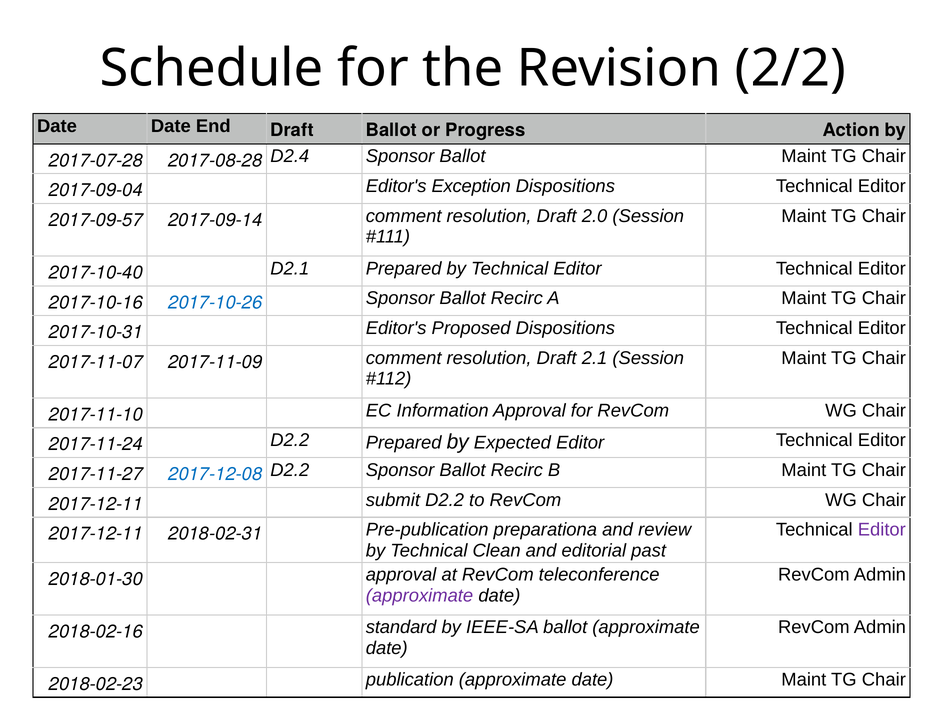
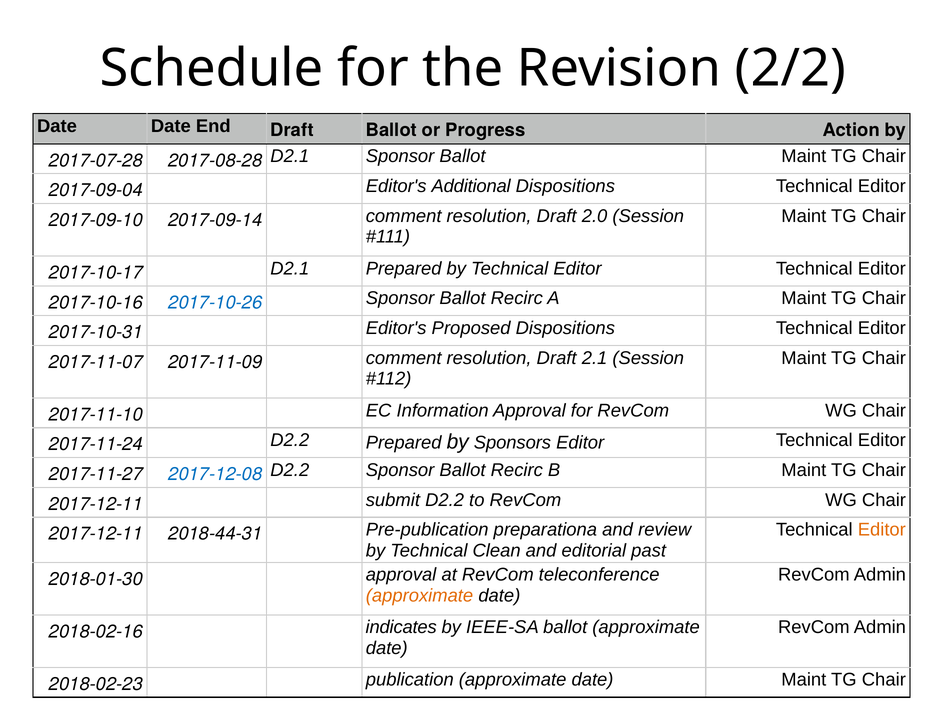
2017-08-28 D2.4: D2.4 -> D2.1
Exception: Exception -> Additional
2017-09-57: 2017-09-57 -> 2017-09-10
2017-10-40: 2017-10-40 -> 2017-10-17
Expected: Expected -> Sponsors
Editor at (882, 529) colour: purple -> orange
2018-02-31: 2018-02-31 -> 2018-44-31
approximate at (420, 595) colour: purple -> orange
standard: standard -> indicates
